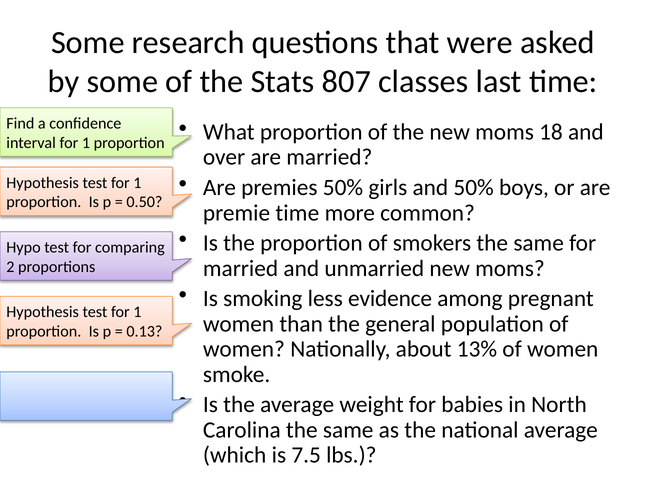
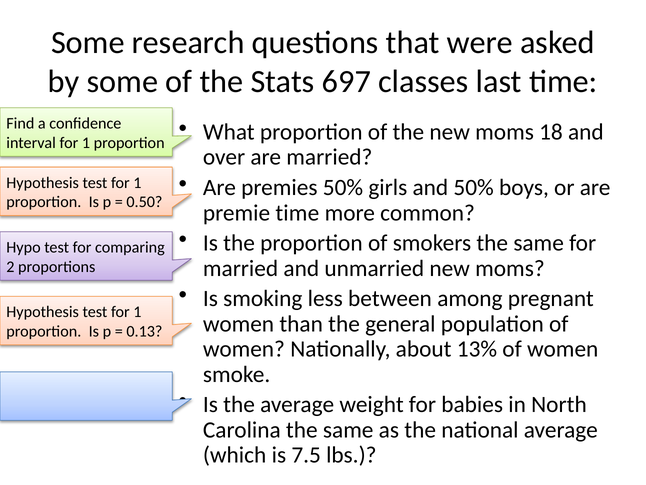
807: 807 -> 697
evidence: evidence -> between
